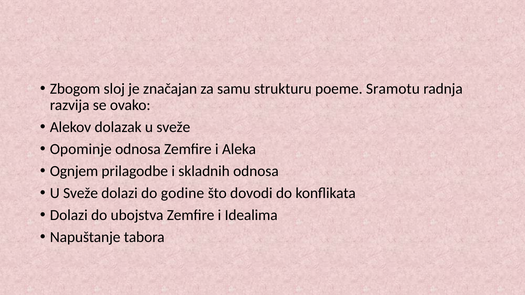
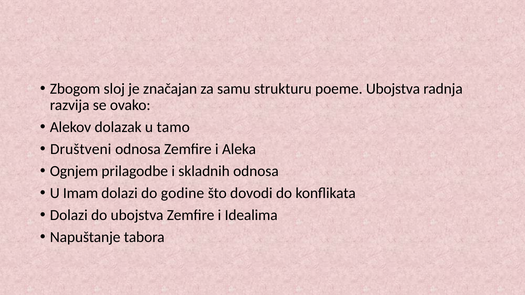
poeme Sramotu: Sramotu -> Ubojstva
dolazak u sveže: sveže -> tamo
Opominje: Opominje -> Društveni
Sveže at (81, 193): Sveže -> Imam
